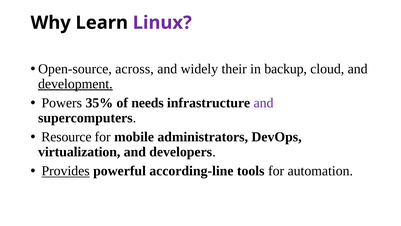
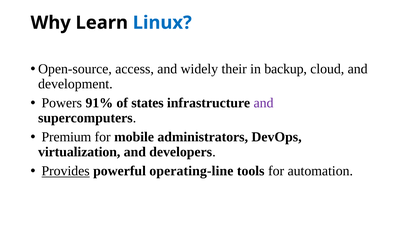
Linux colour: purple -> blue
across: across -> access
development underline: present -> none
35%: 35% -> 91%
needs: needs -> states
Resource: Resource -> Premium
according-line: according-line -> operating-line
